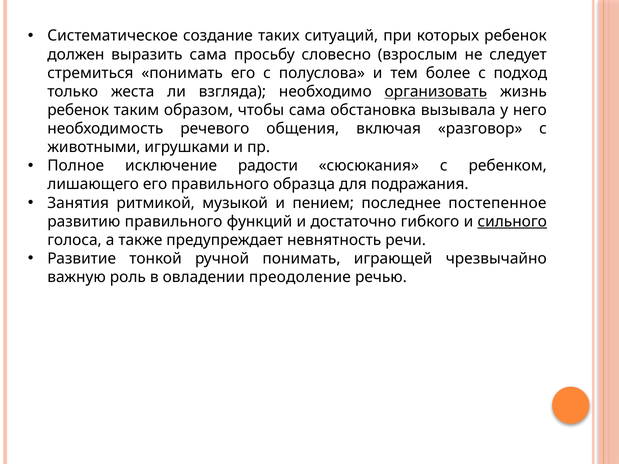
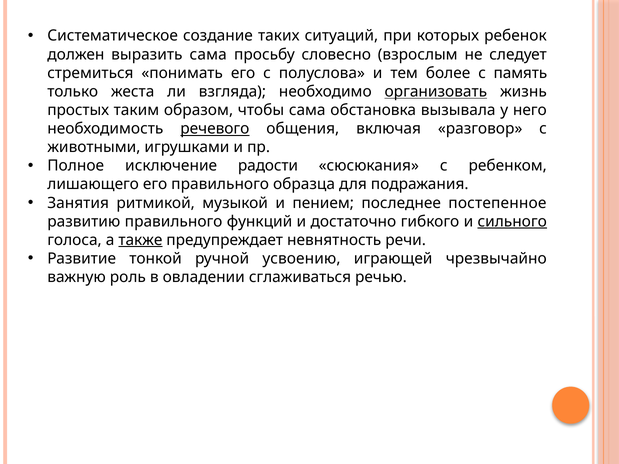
подход: подход -> память
ребенок at (78, 110): ребенок -> простых
речевого underline: none -> present
также underline: none -> present
ручной понимать: понимать -> усвоению
преодоление: преодоление -> сглаживаться
